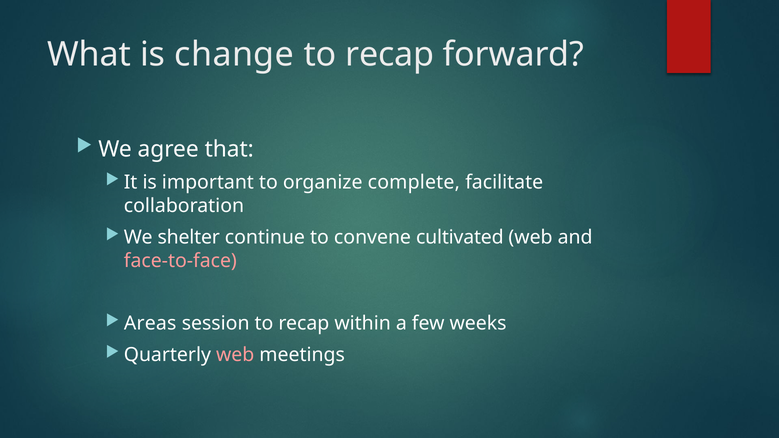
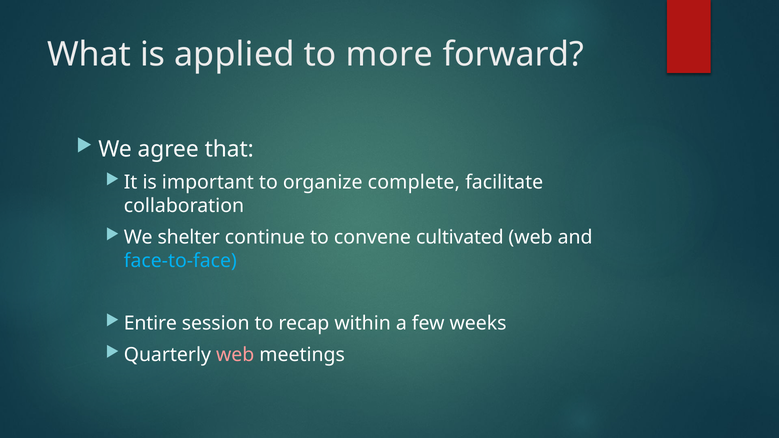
change: change -> applied
recap at (390, 55): recap -> more
face-to-face colour: pink -> light blue
Areas: Areas -> Entire
